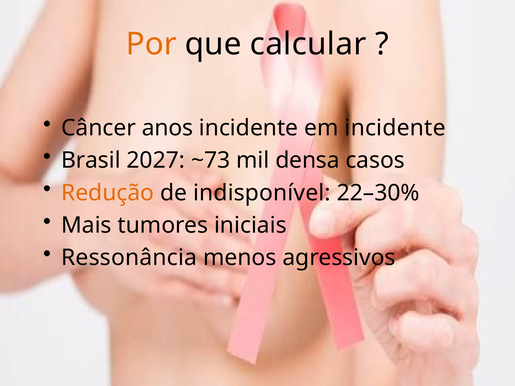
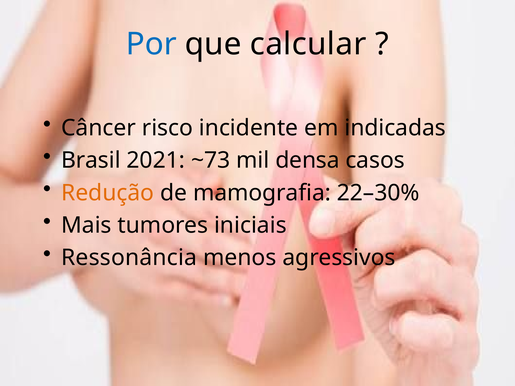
Por colour: orange -> blue
anos: anos -> risco
em incidente: incidente -> indicadas
2027: 2027 -> 2021
indisponível: indisponível -> mamografia
